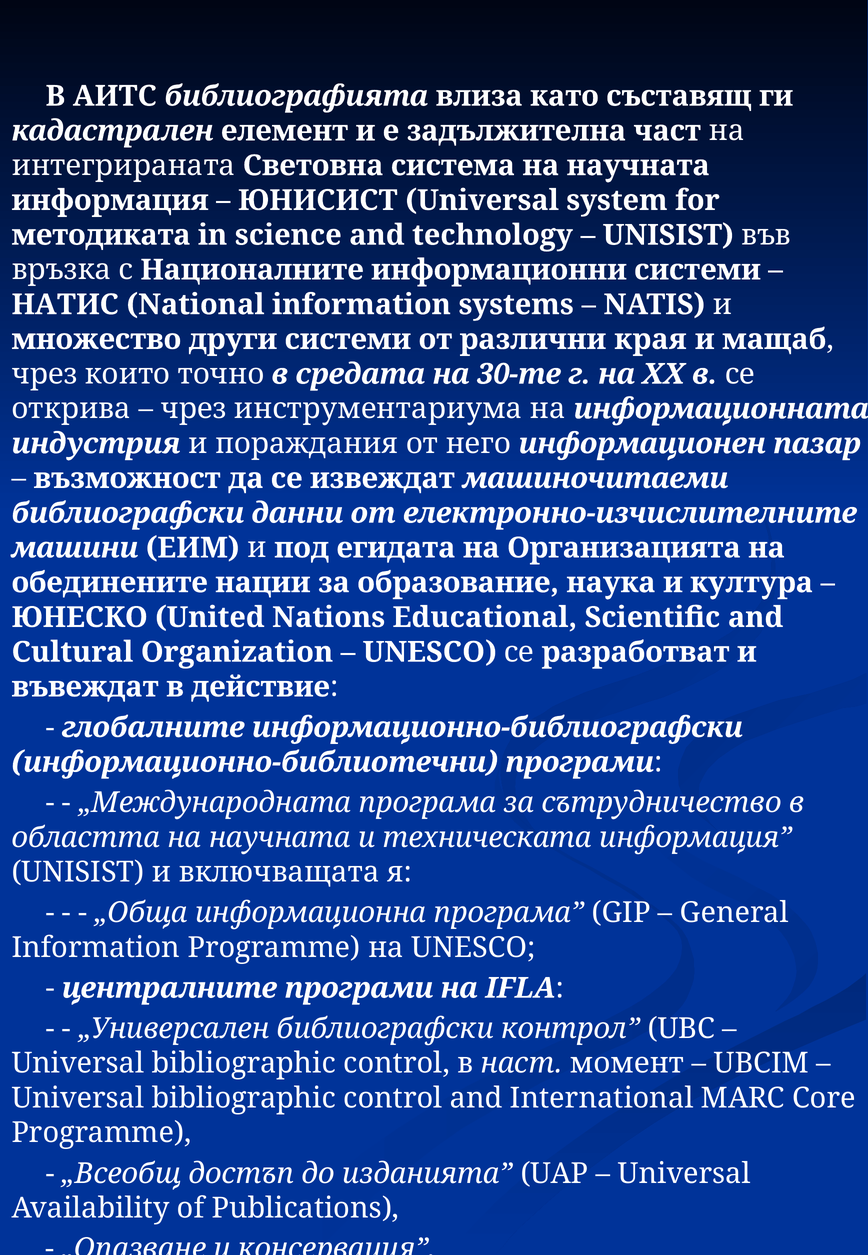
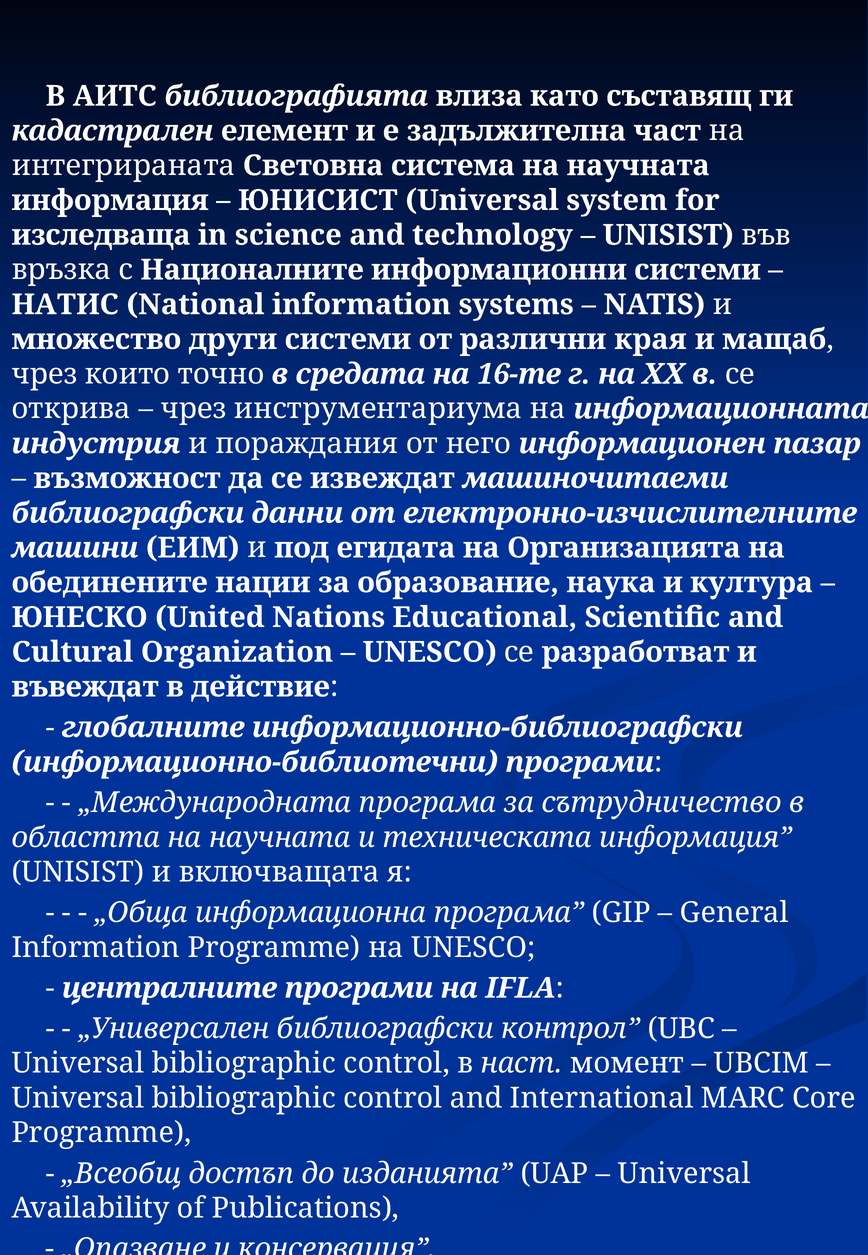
методиката: методиката -> изследваща
30-те: 30-те -> 16-те
